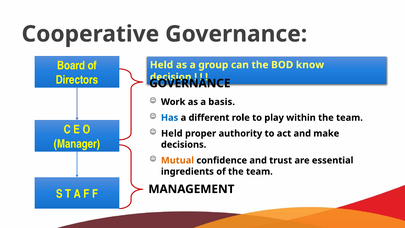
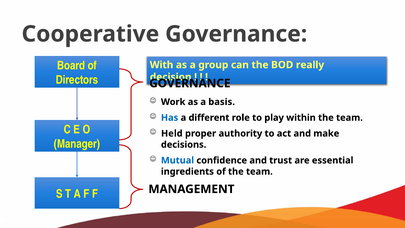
Held at (162, 65): Held -> With
know: know -> really
Mutual colour: orange -> blue
